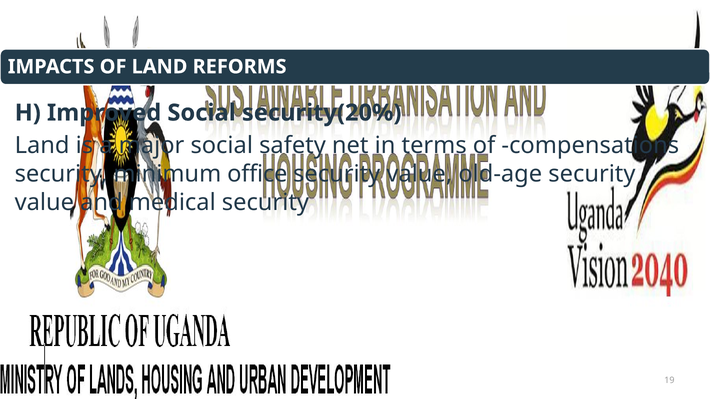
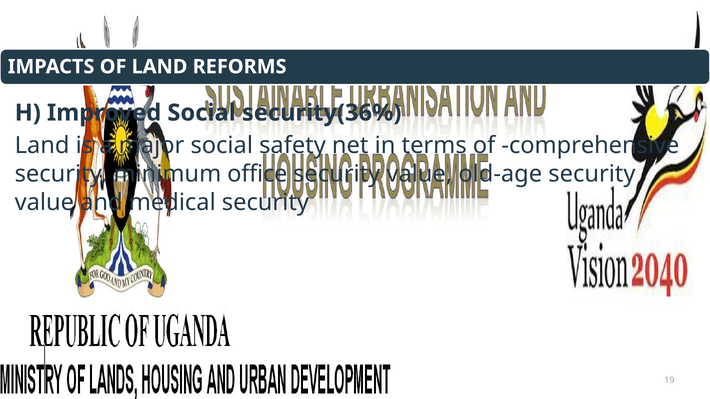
security(20%: security(20% -> security(36%
compensations: compensations -> comprehensive
